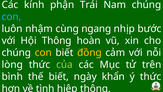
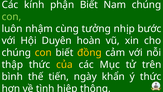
phận Trái: Trái -> Biết
con at (11, 17) colour: light blue -> light green
ngang: ngang -> tưởng
Hội Thông: Thông -> Duyên
lòng: lòng -> thập
của colour: light green -> yellow
thế biết: biết -> tiến
